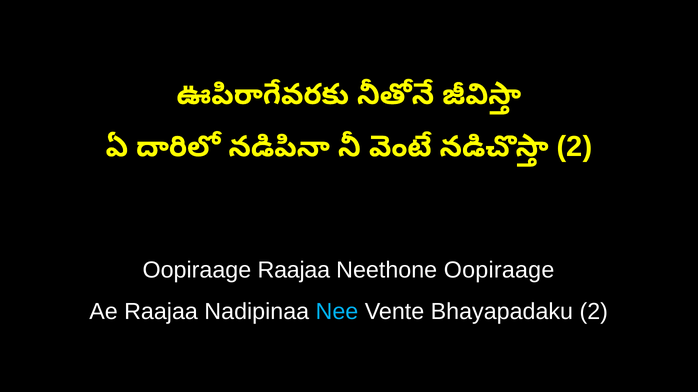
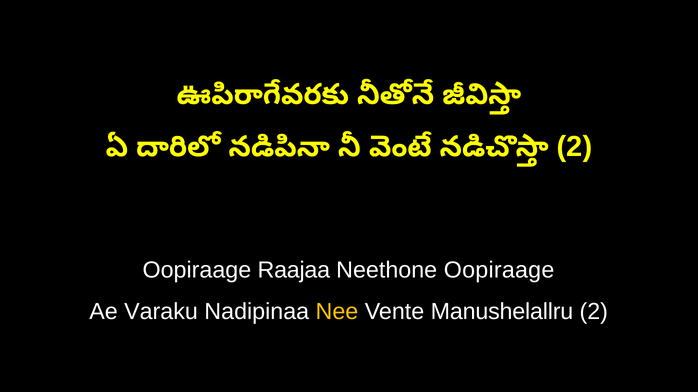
Ae Raajaa: Raajaa -> Varaku
Nee colour: light blue -> yellow
Bhayapadaku: Bhayapadaku -> Manushelallru
